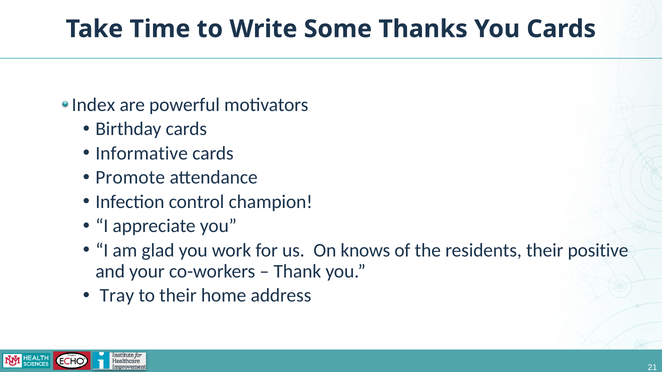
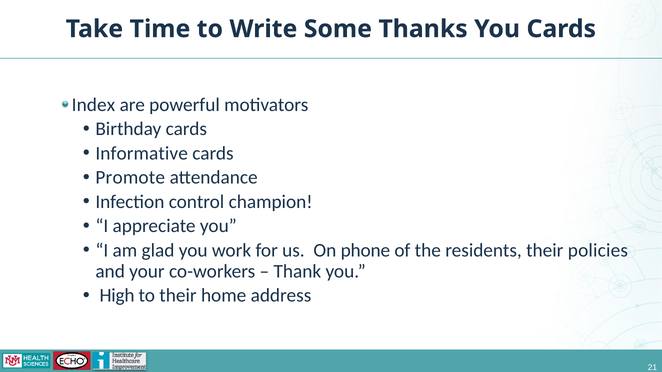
knows: knows -> phone
positive: positive -> policies
Tray: Tray -> High
